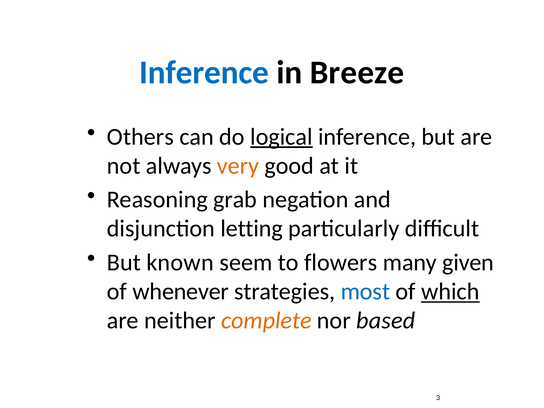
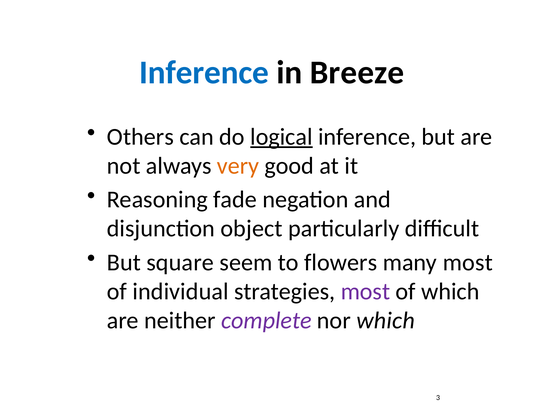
grab: grab -> fade
letting: letting -> object
known: known -> square
many given: given -> most
whenever: whenever -> individual
most at (365, 292) colour: blue -> purple
which at (450, 292) underline: present -> none
complete colour: orange -> purple
nor based: based -> which
